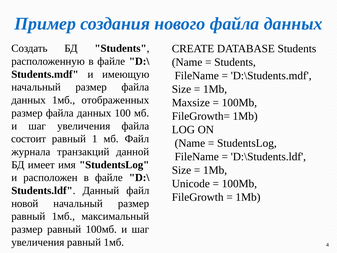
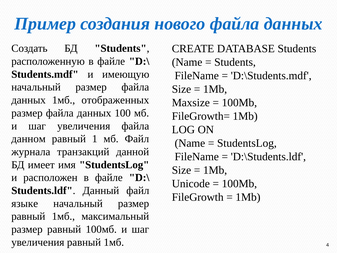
состоит: состоит -> данном
новой: новой -> языке
